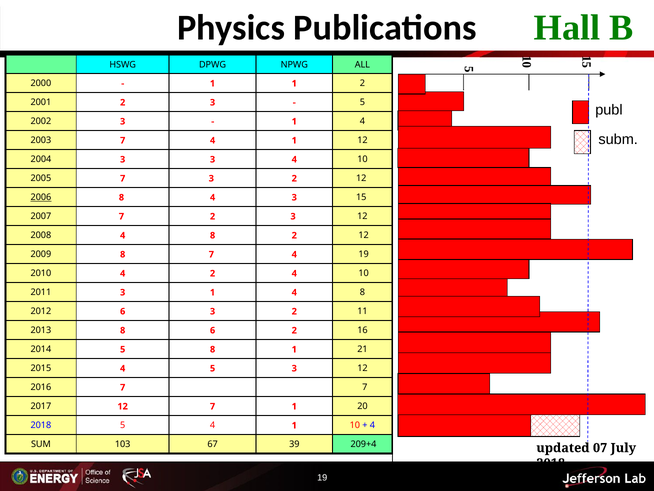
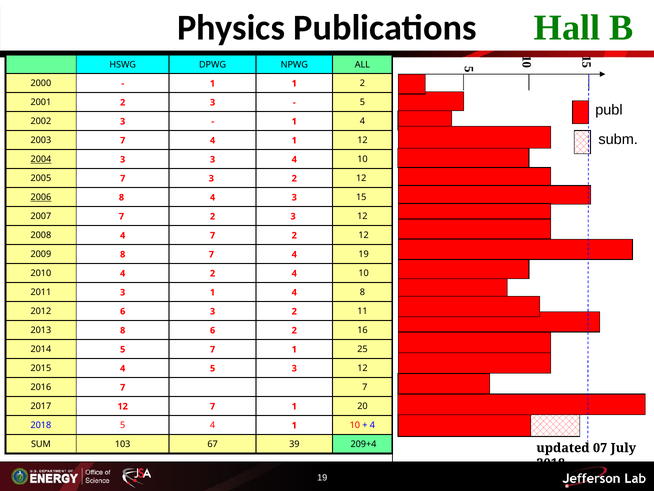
2004 underline: none -> present
2008 4 8: 8 -> 7
5 8: 8 -> 7
21: 21 -> 25
